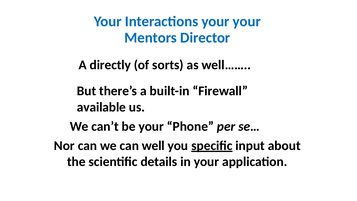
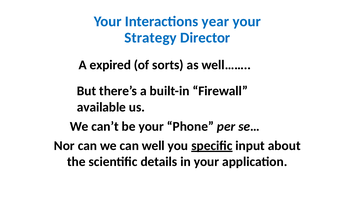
Interactions your: your -> year
Mentors: Mentors -> Strategy
directly: directly -> expired
